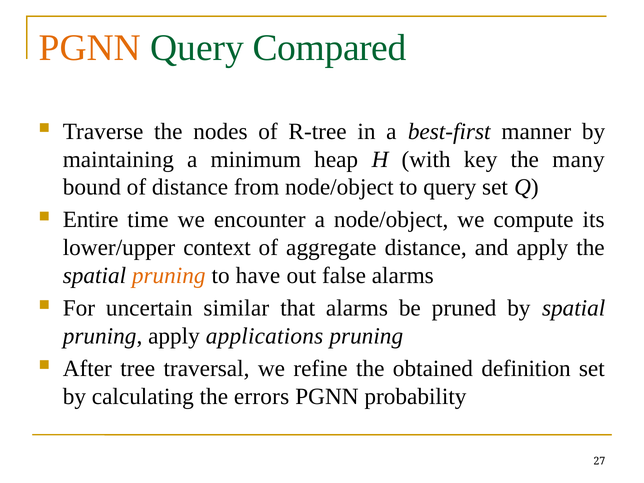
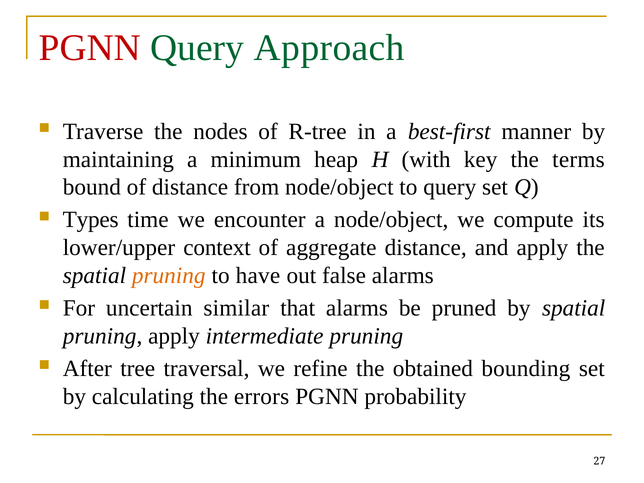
PGNN at (90, 48) colour: orange -> red
Compared: Compared -> Approach
many: many -> terms
Entire: Entire -> Types
applications: applications -> intermediate
definition: definition -> bounding
